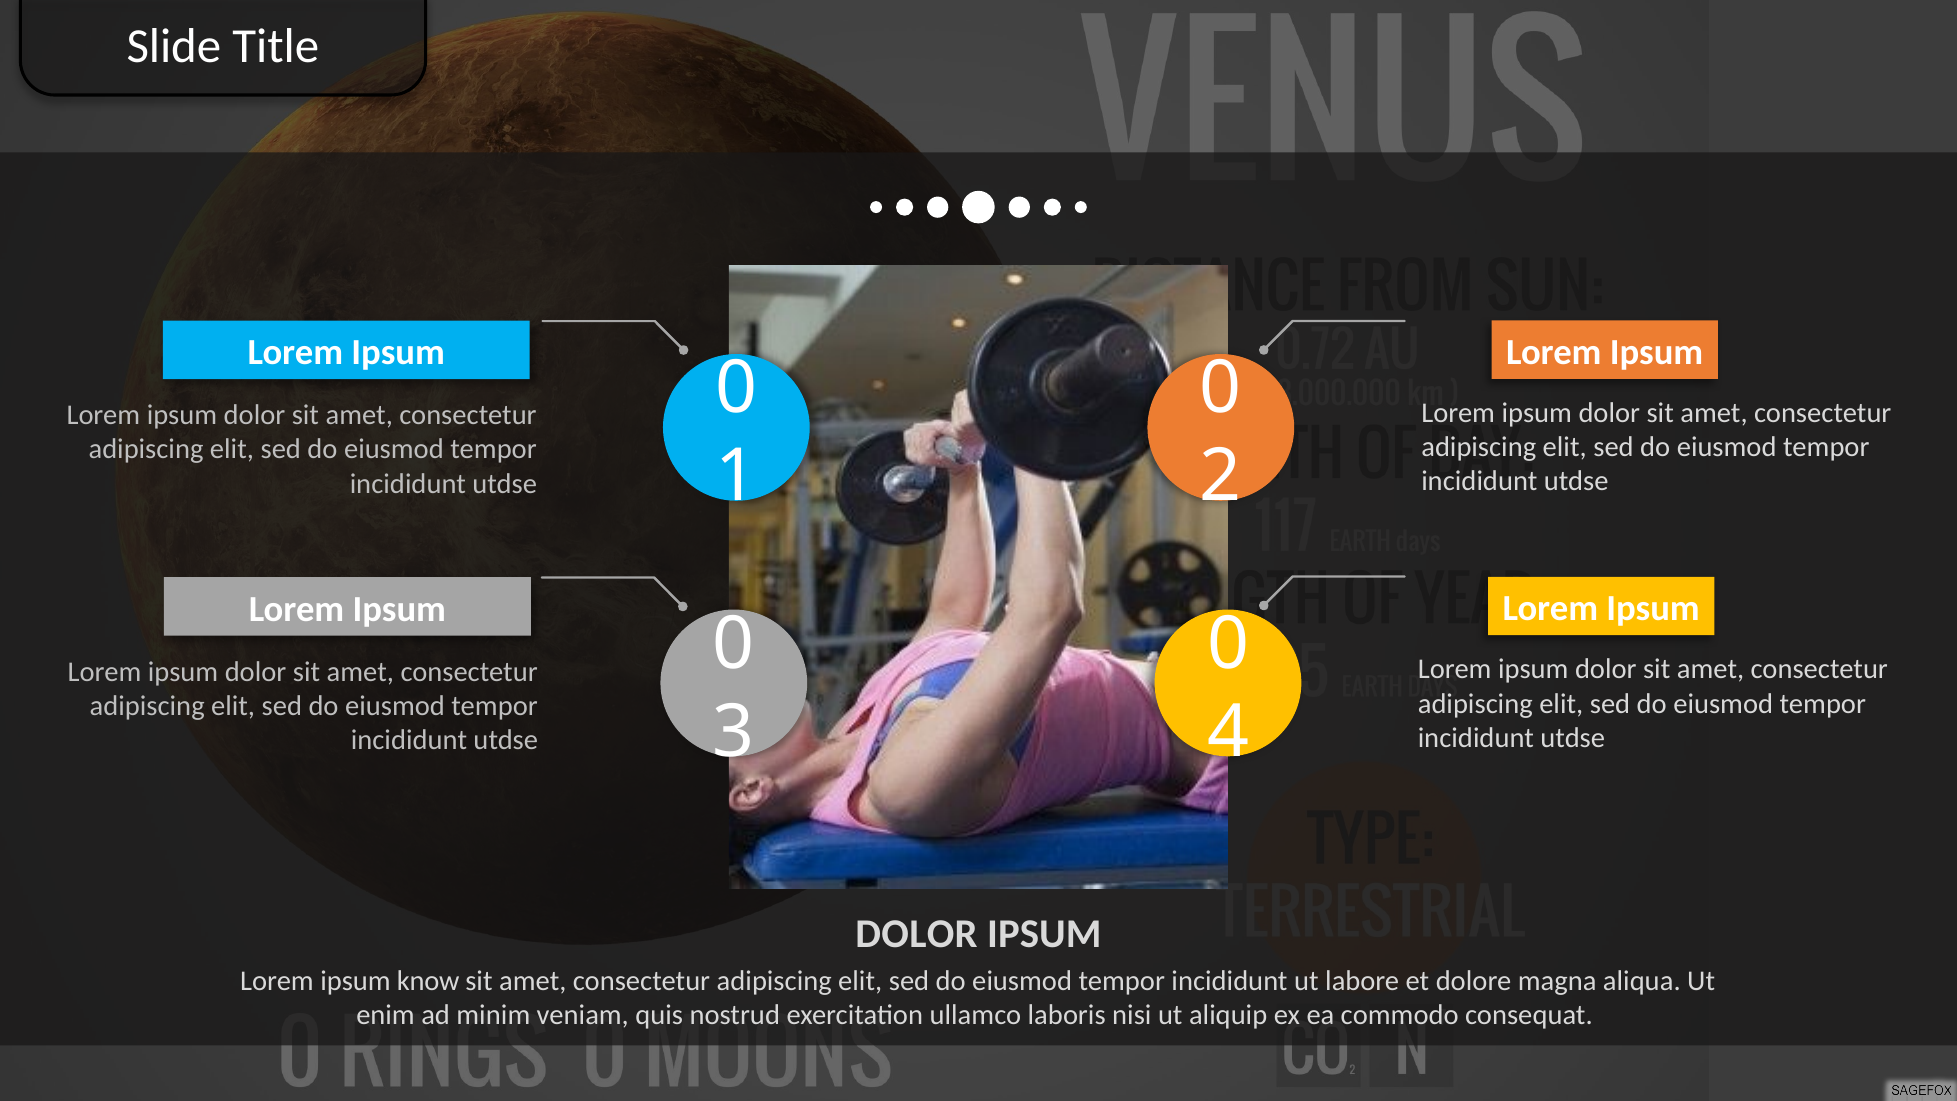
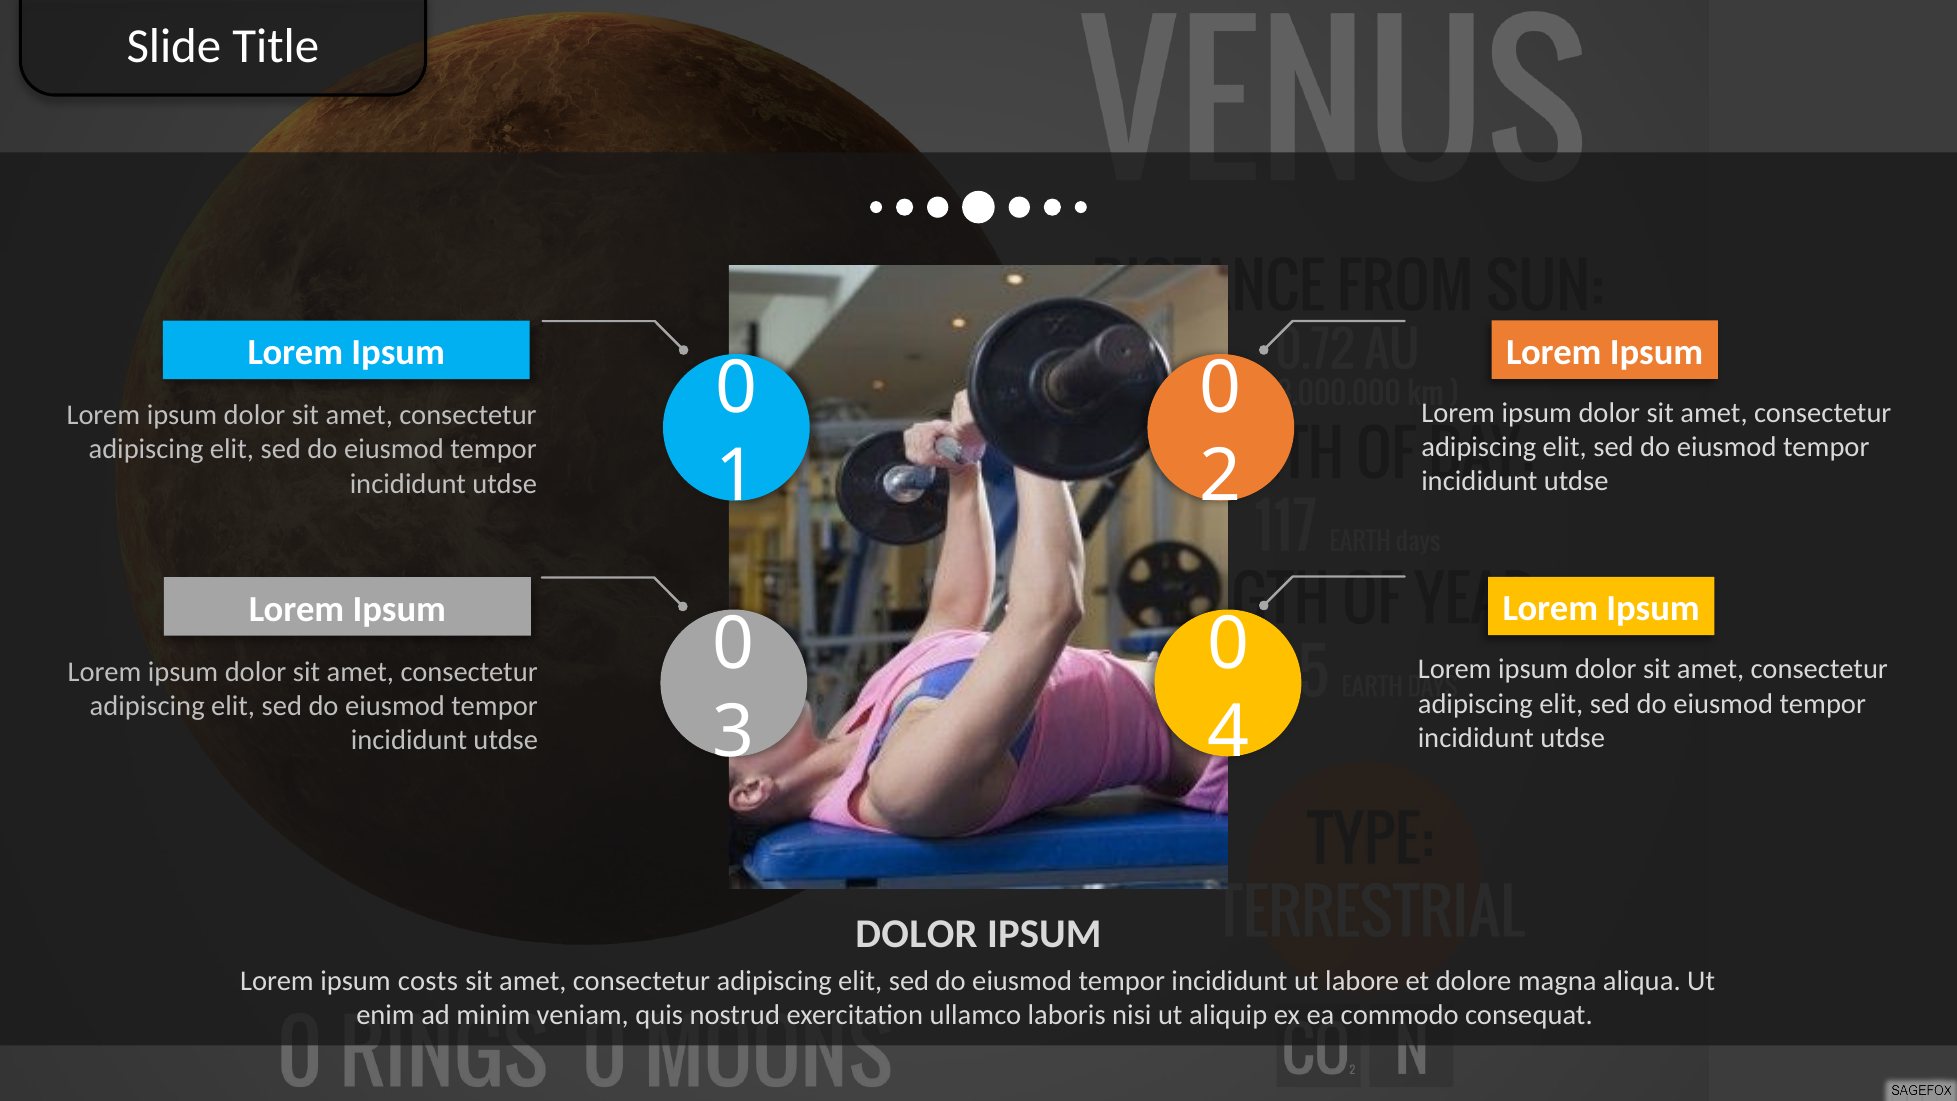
know: know -> costs
